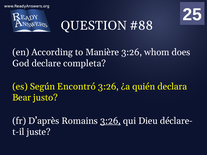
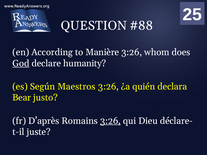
God underline: none -> present
completa: completa -> humanity
Encontró: Encontró -> Maestros
